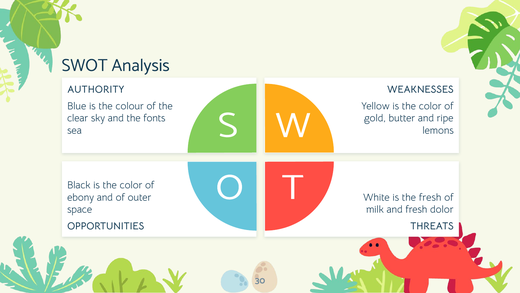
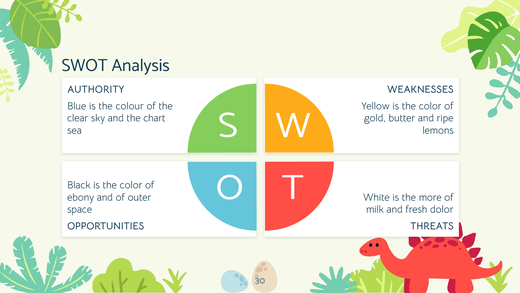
fonts: fonts -> chart
the fresh: fresh -> more
